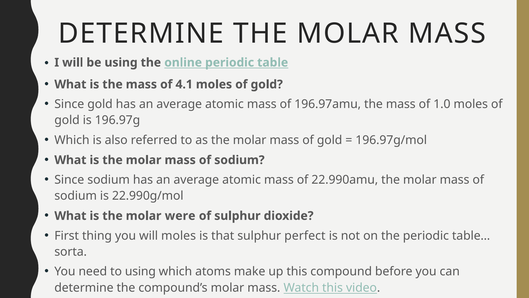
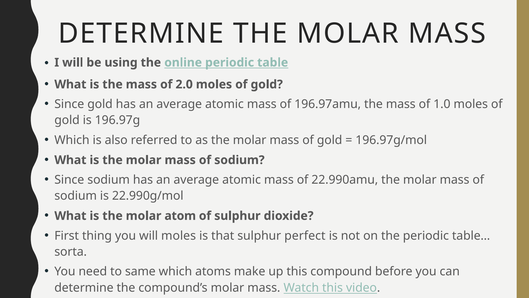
4.1: 4.1 -> 2.0
were: were -> atom
to using: using -> same
